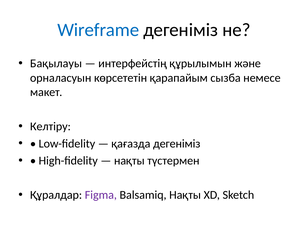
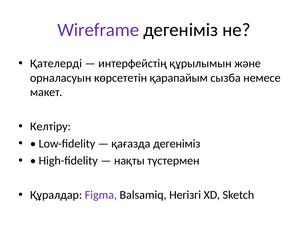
Wireframe colour: blue -> purple
Бақылауы: Бақылауы -> Қателерді
Balsamiq Нақты: Нақты -> Негізгі
